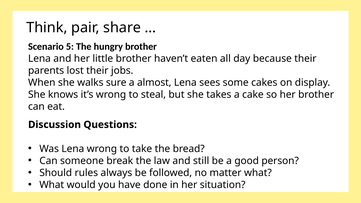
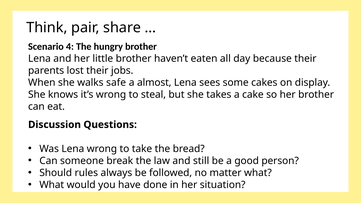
5: 5 -> 4
sure: sure -> safe
